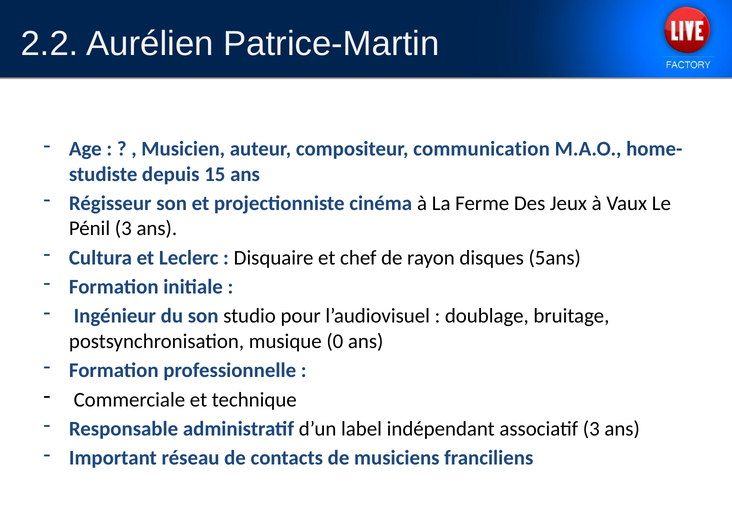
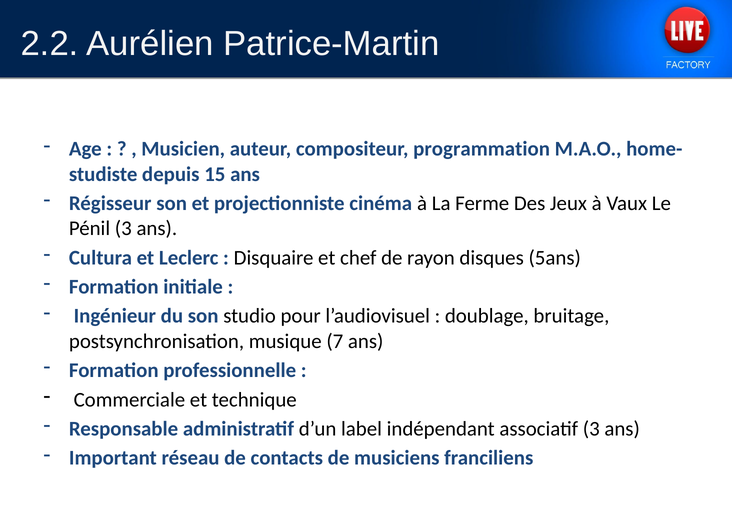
communication: communication -> programmation
0: 0 -> 7
